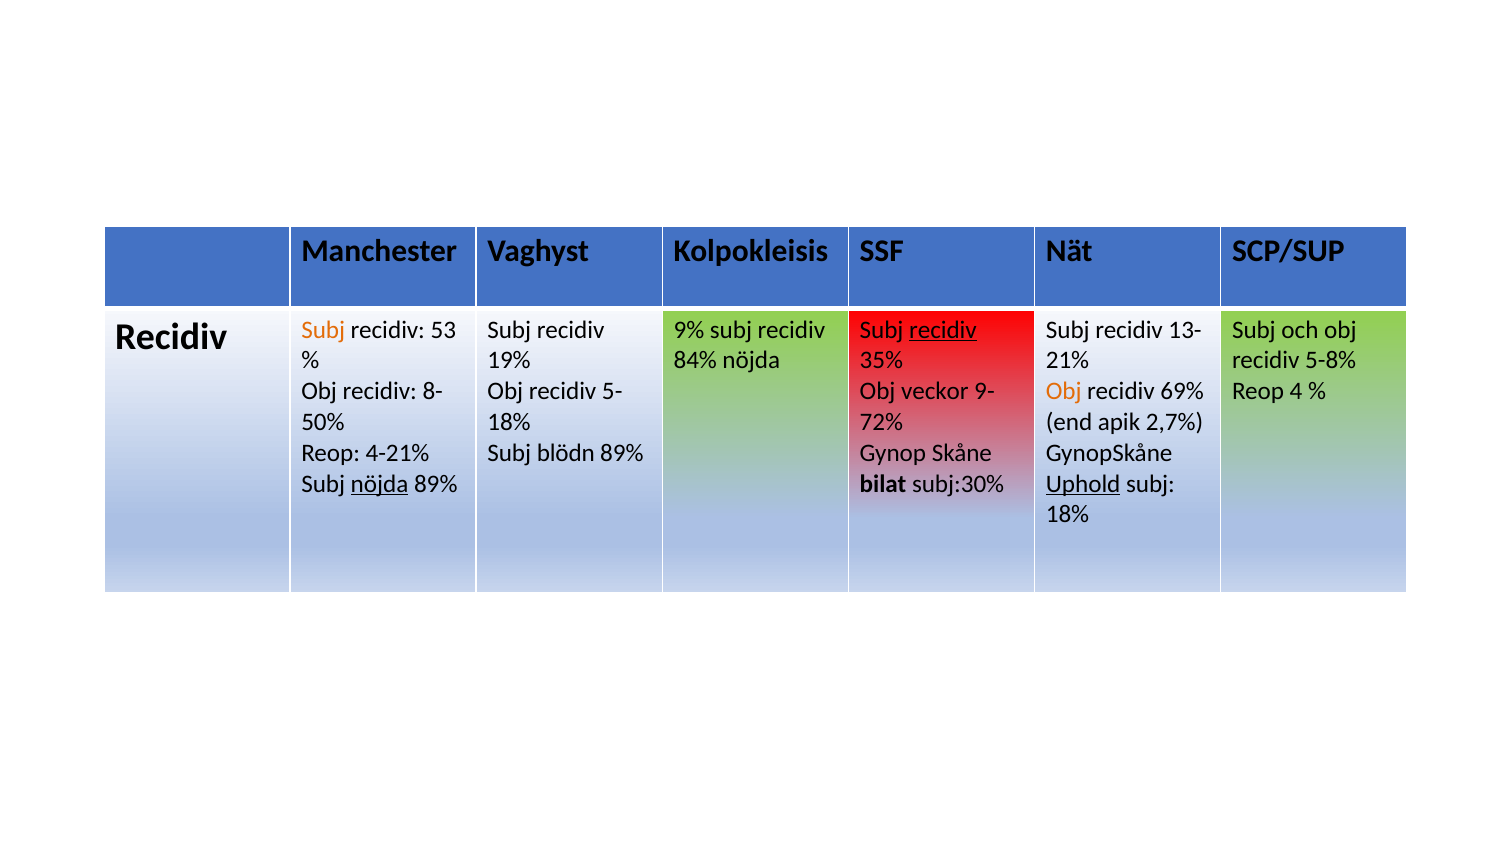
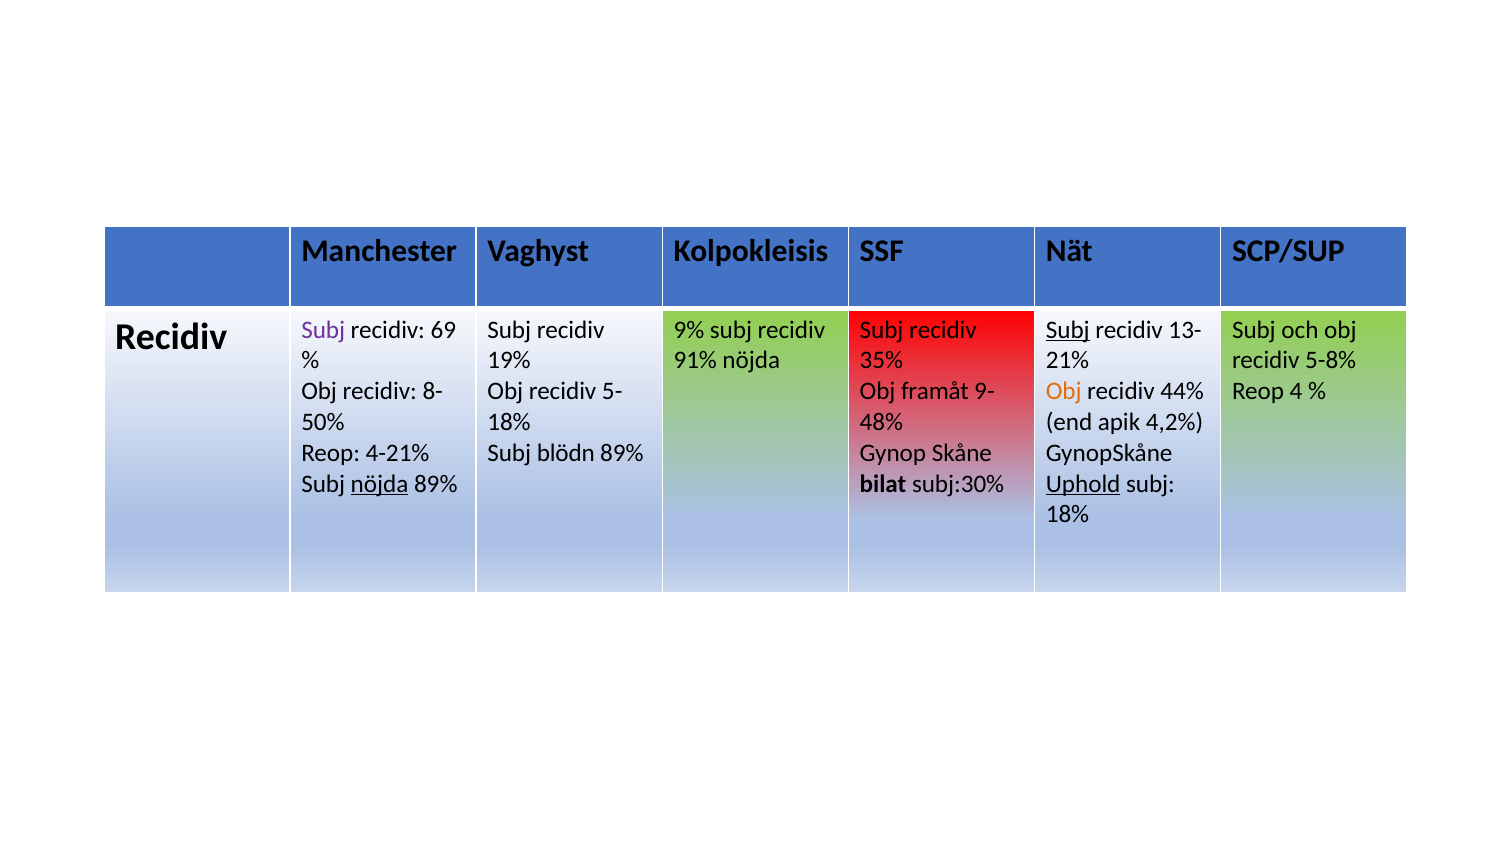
recidiv at (943, 330) underline: present -> none
Subj at (1068, 330) underline: none -> present
Subj at (323, 330) colour: orange -> purple
53: 53 -> 69
84%: 84% -> 91%
veckor: veckor -> framåt
69%: 69% -> 44%
72%: 72% -> 48%
2,7%: 2,7% -> 4,2%
